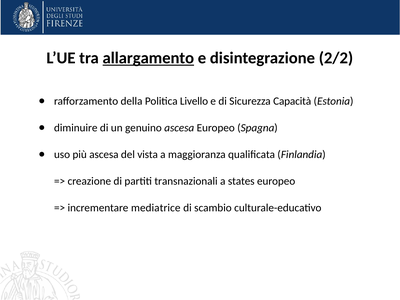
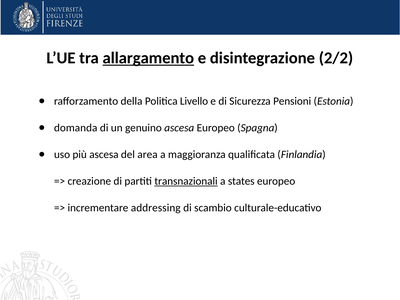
Capacità: Capacità -> Pensioni
diminuire: diminuire -> domanda
vista: vista -> area
transnazionali underline: none -> present
mediatrice: mediatrice -> addressing
